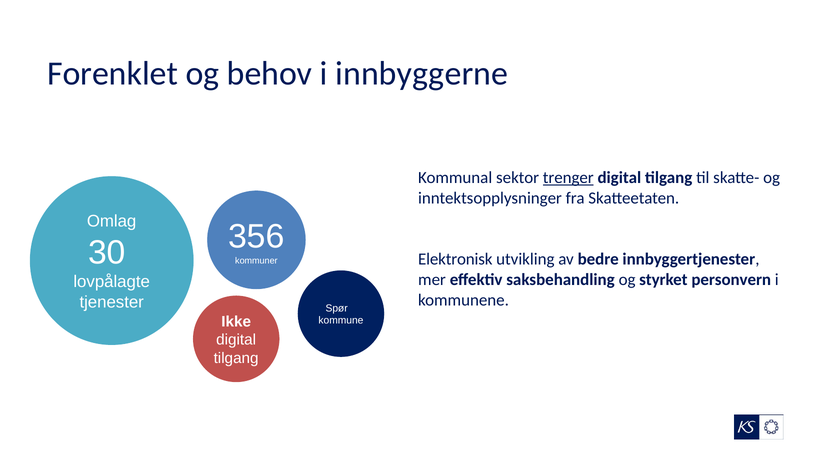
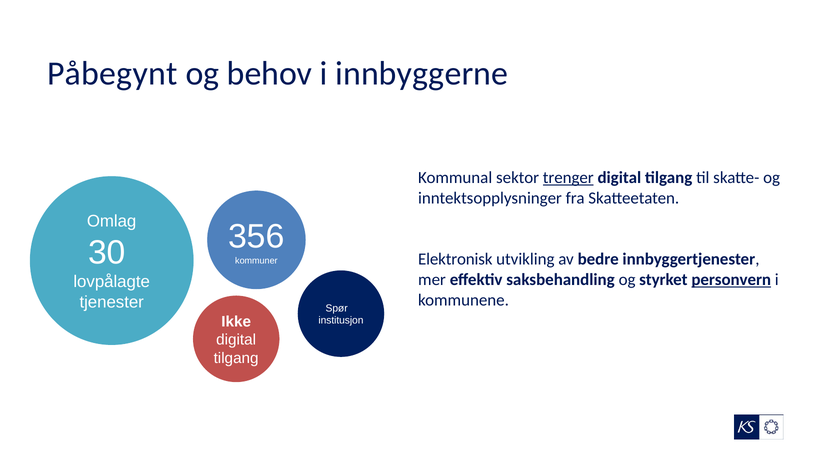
Forenklet: Forenklet -> Påbegynt
personvern underline: none -> present
kommune: kommune -> institusjon
